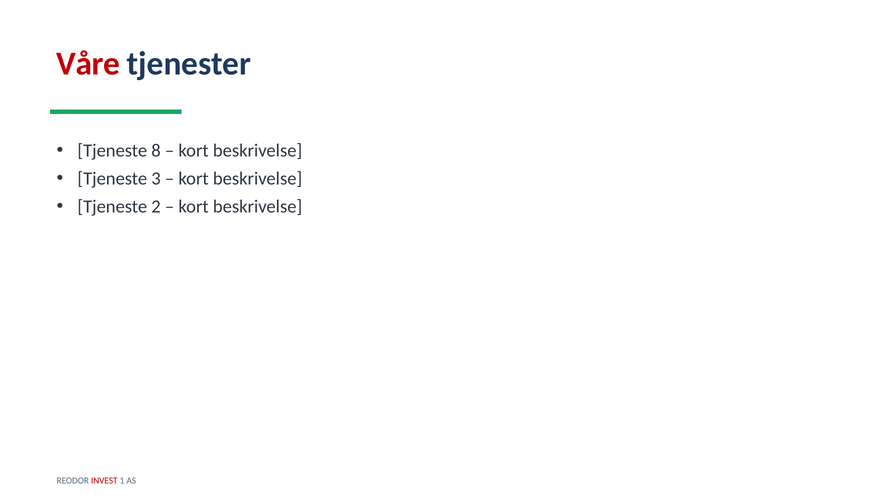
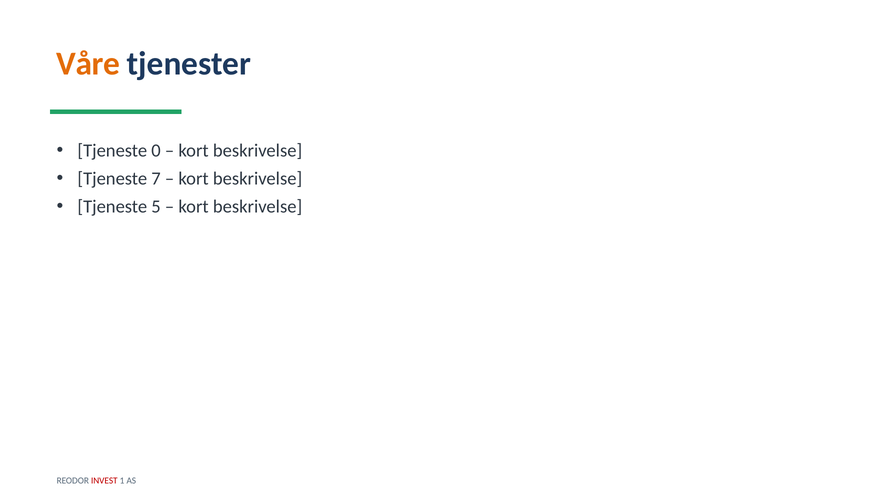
Våre colour: red -> orange
8: 8 -> 0
3: 3 -> 7
2: 2 -> 5
